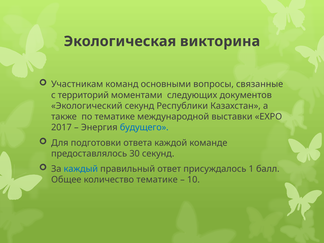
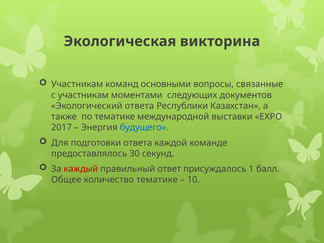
с территорий: территорий -> участникам
Экологический секунд: секунд -> ответа
каждый colour: blue -> red
